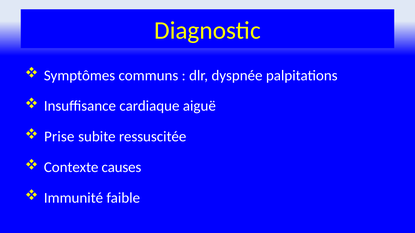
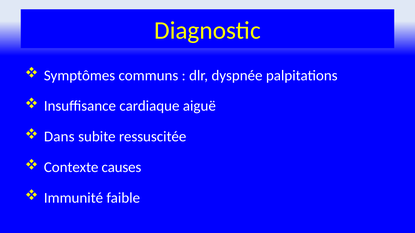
Prise: Prise -> Dans
